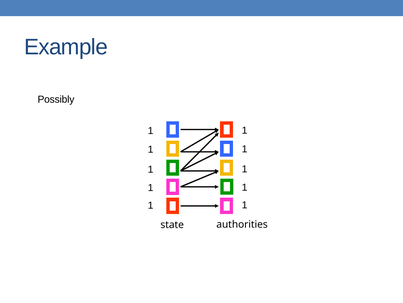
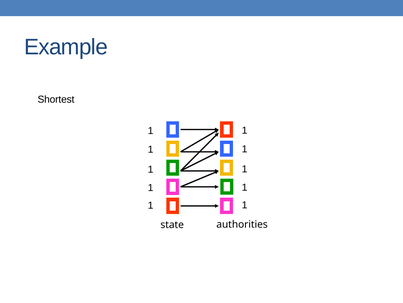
Possibly: Possibly -> Shortest
